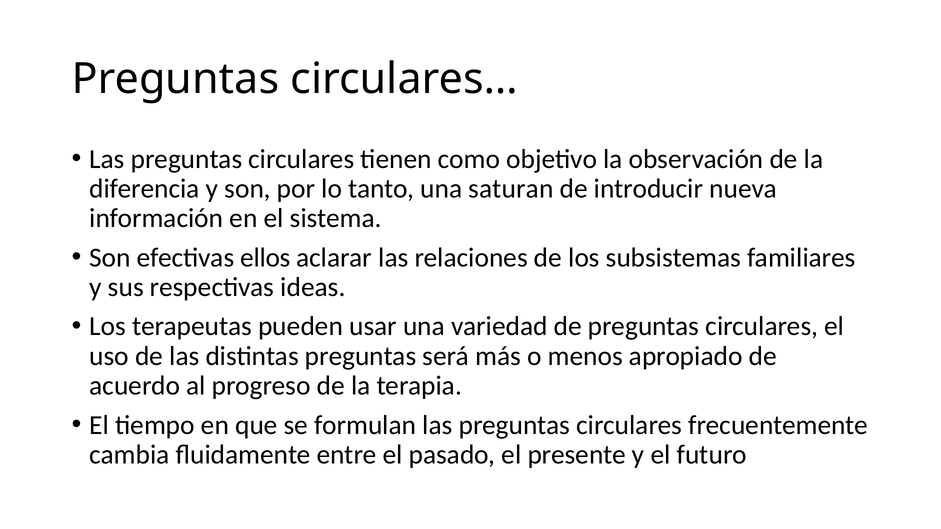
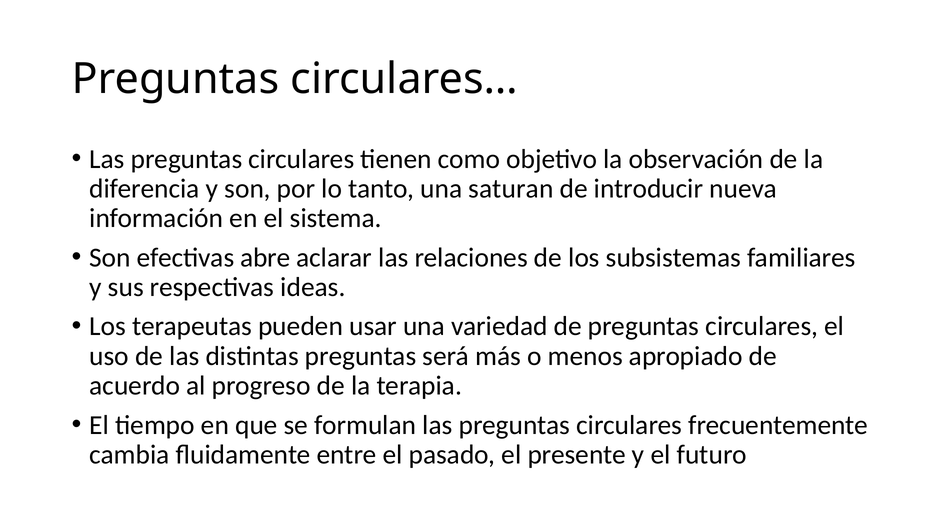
ellos: ellos -> abre
